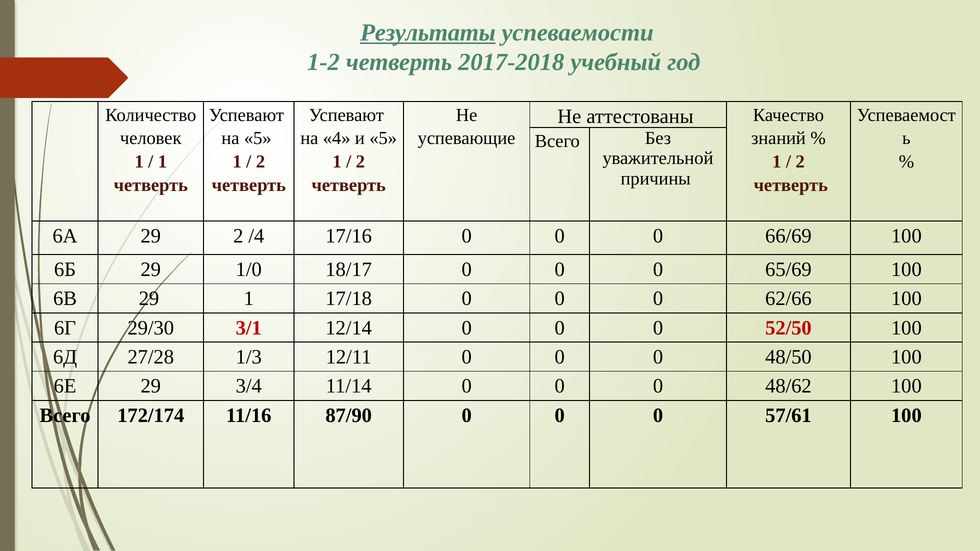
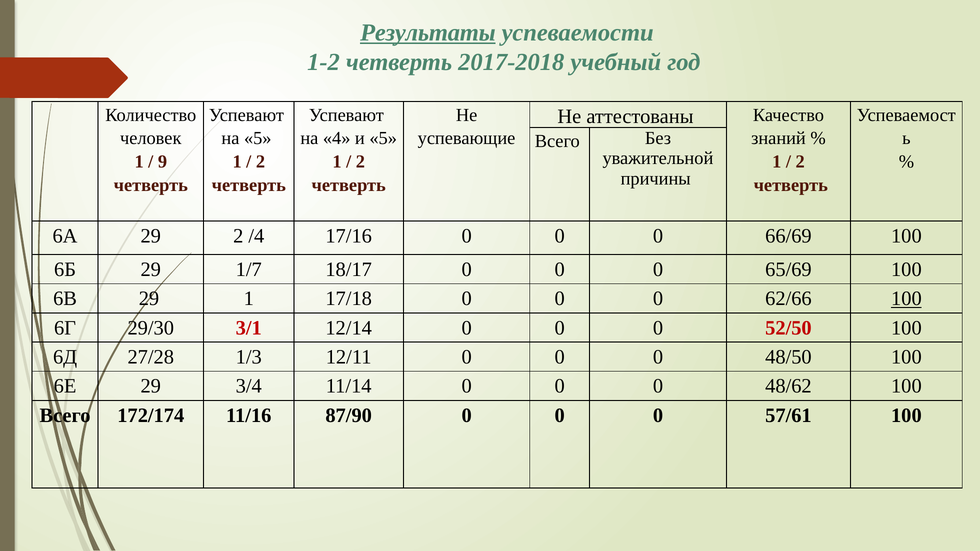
1 at (162, 162): 1 -> 9
1/0: 1/0 -> 1/7
100 at (906, 299) underline: none -> present
